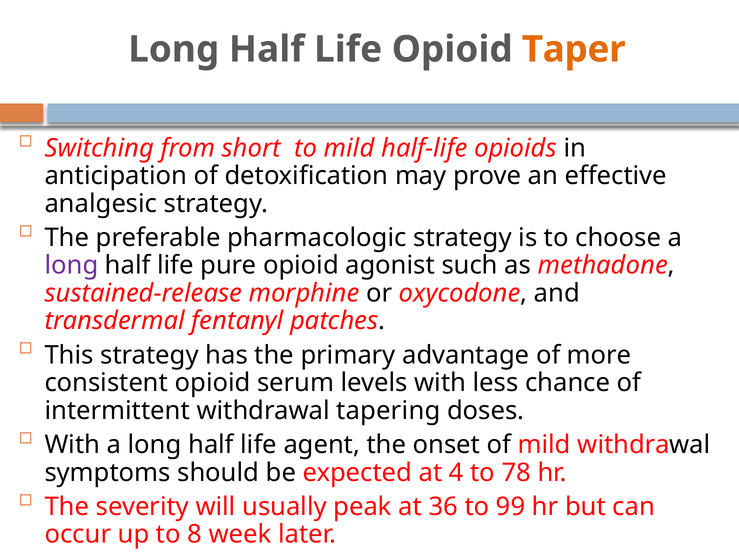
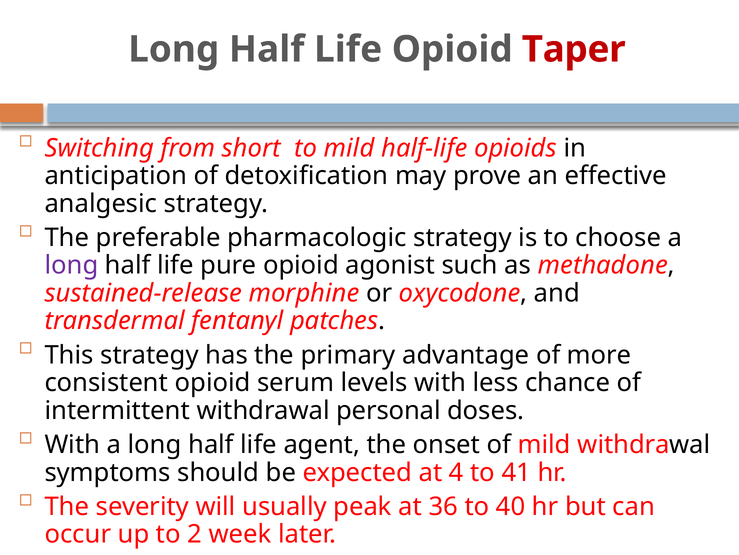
Taper colour: orange -> red
tapering: tapering -> personal
78: 78 -> 41
99: 99 -> 40
8: 8 -> 2
